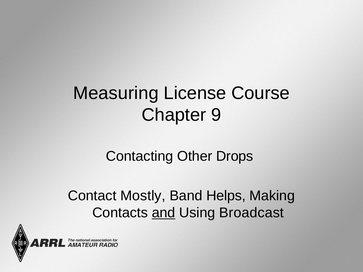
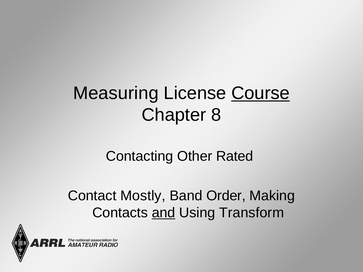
Course underline: none -> present
9: 9 -> 8
Drops: Drops -> Rated
Helps: Helps -> Order
Broadcast: Broadcast -> Transform
